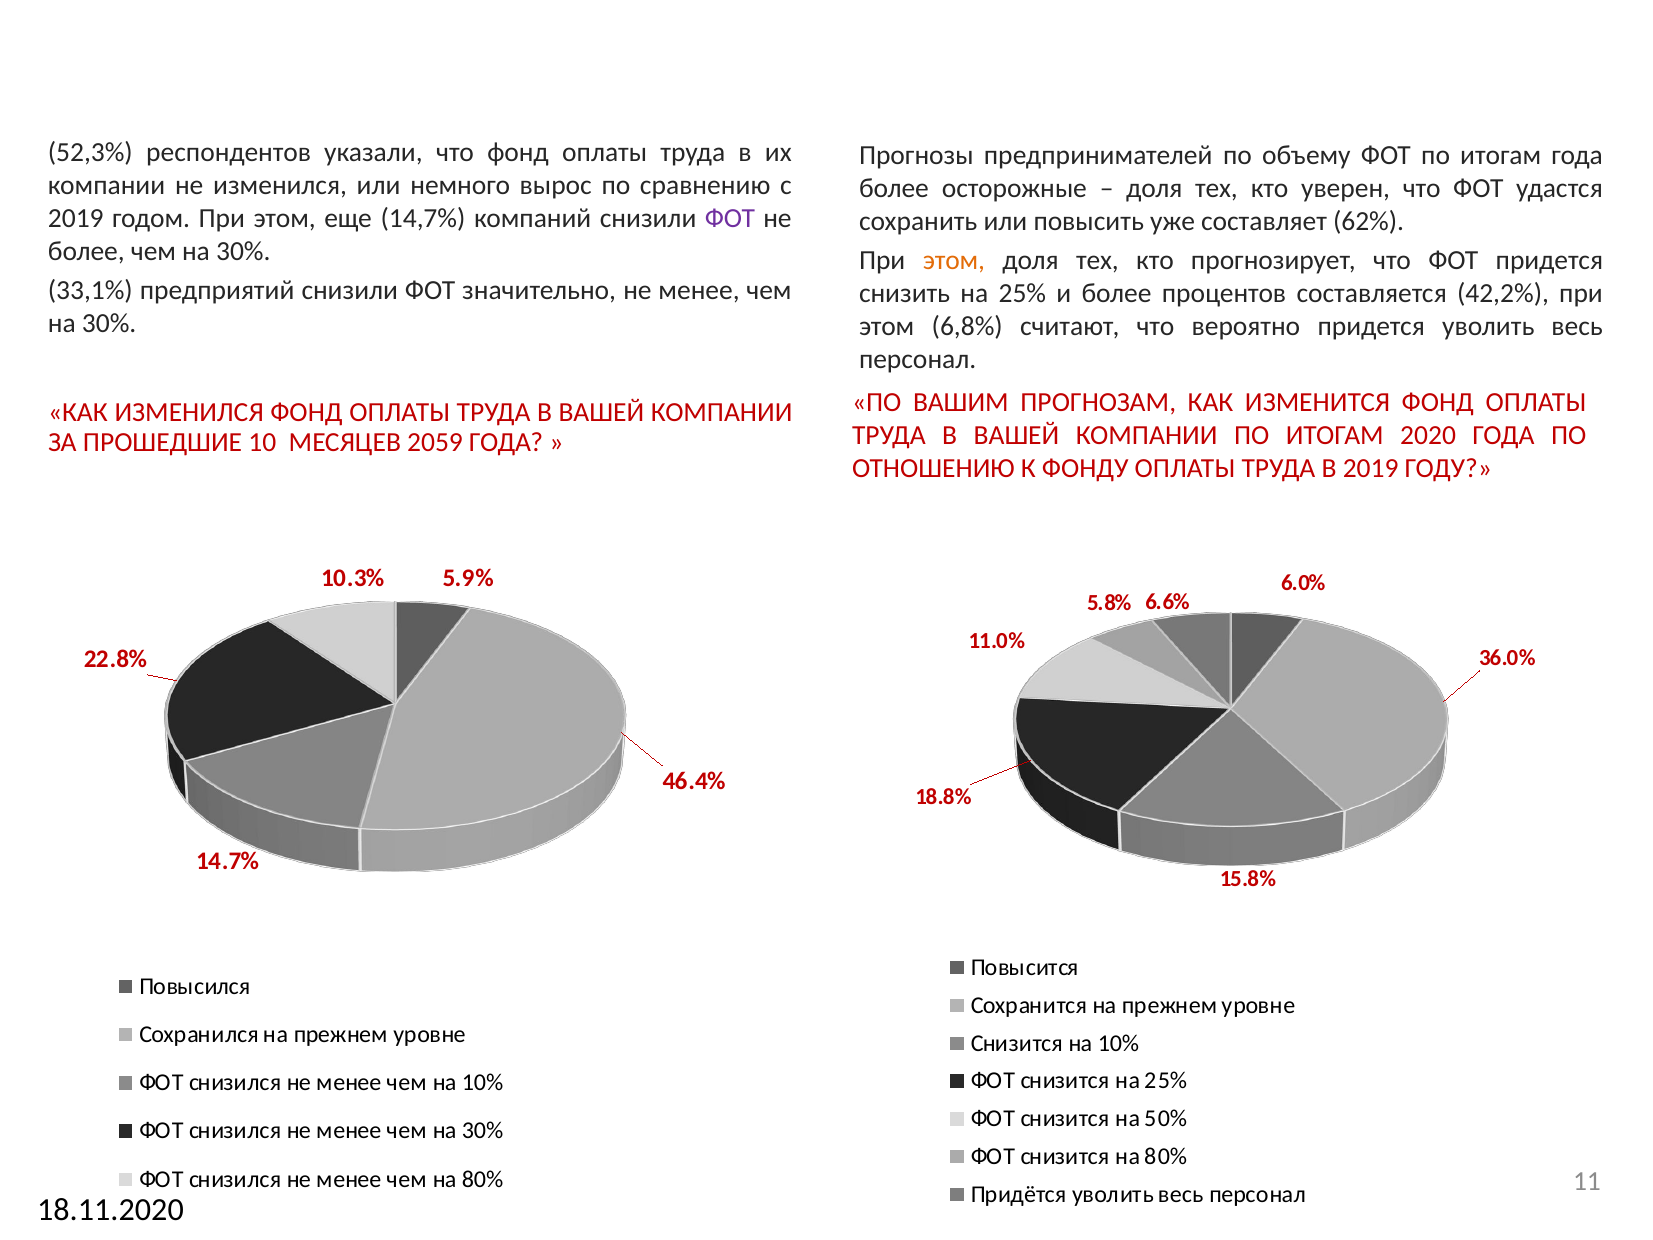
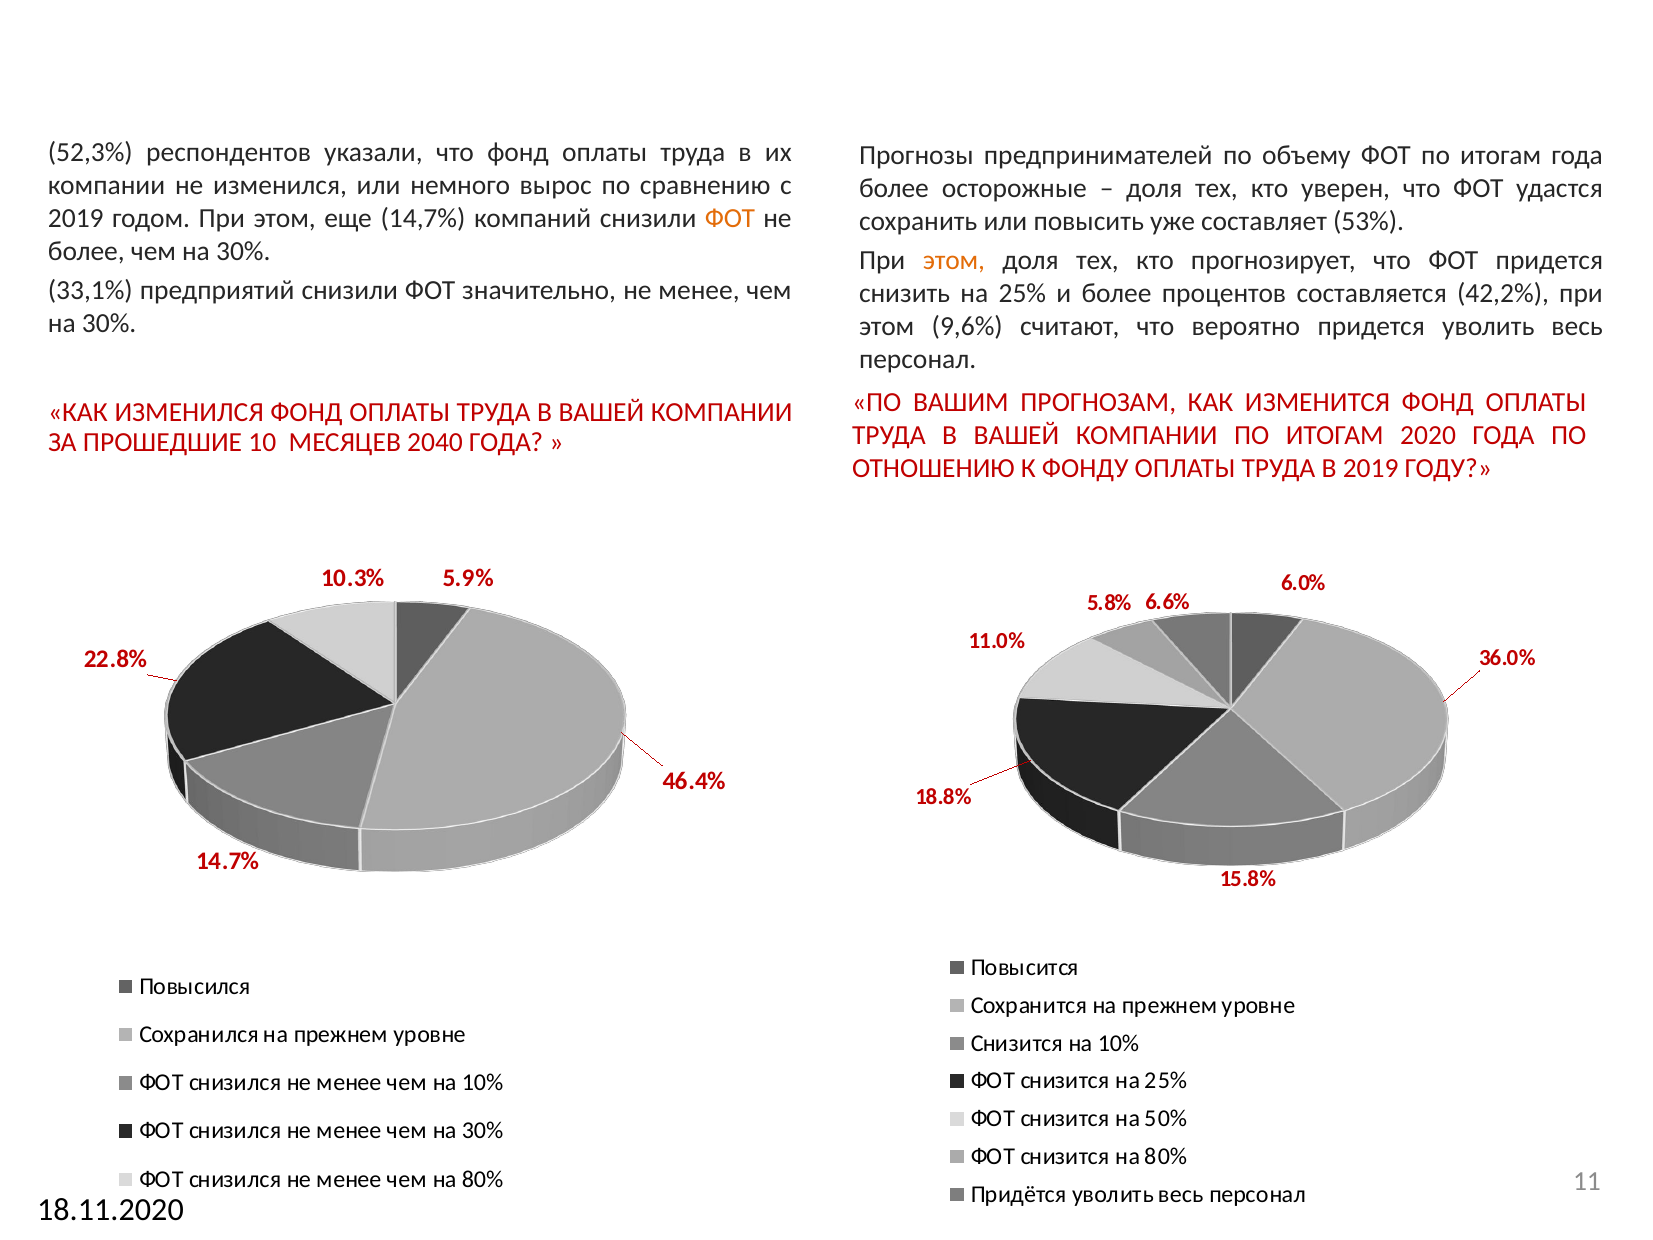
ФОТ at (730, 218) colour: purple -> orange
62%: 62% -> 53%
6,8%: 6,8% -> 9,6%
2059: 2059 -> 2040
